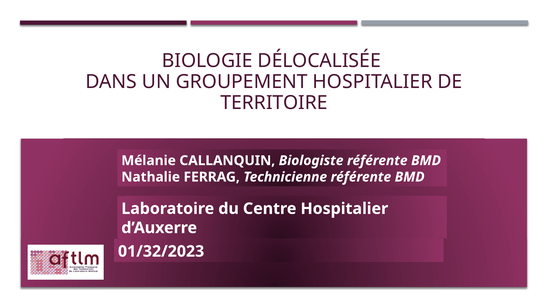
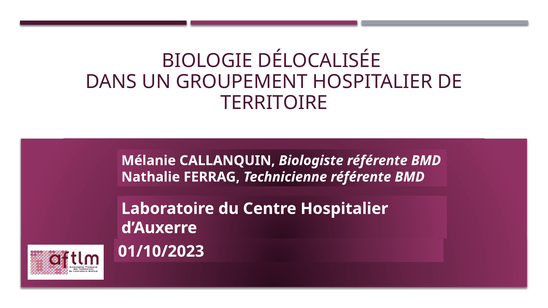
01/32/2023: 01/32/2023 -> 01/10/2023
